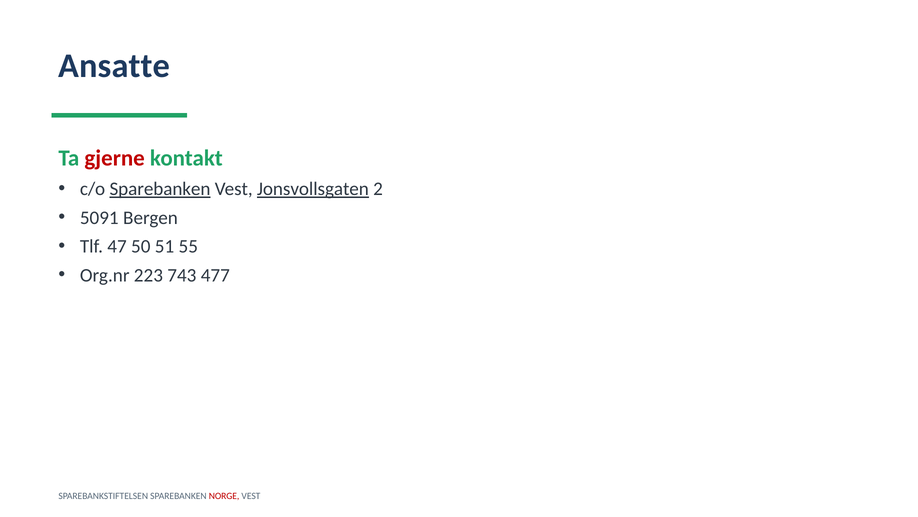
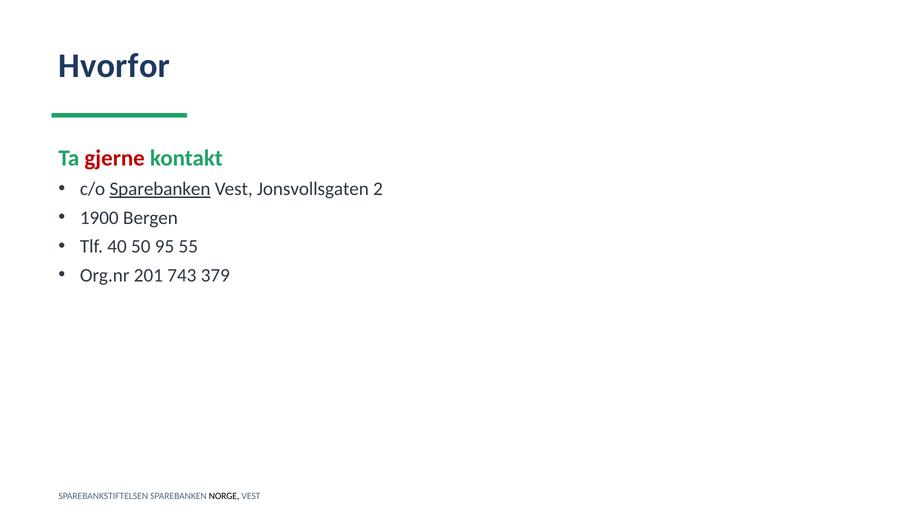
Ansatte: Ansatte -> Hvorfor
Jonsvollsgaten underline: present -> none
5091: 5091 -> 1900
47: 47 -> 40
51: 51 -> 95
223: 223 -> 201
477: 477 -> 379
NORGE colour: red -> black
